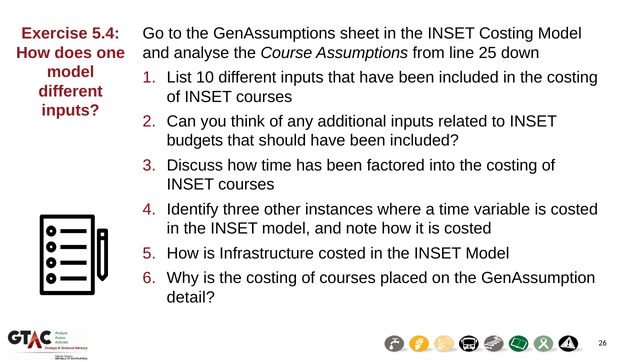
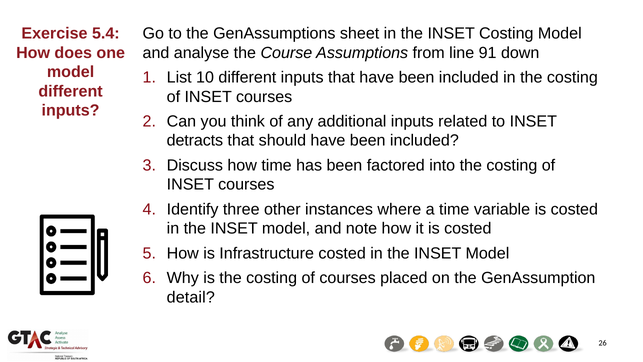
25: 25 -> 91
budgets: budgets -> detracts
